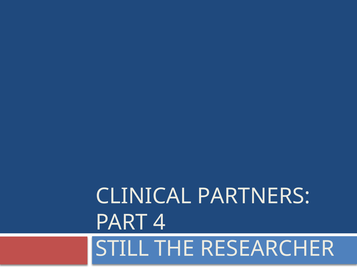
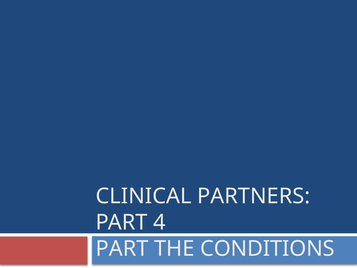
STILL at (122, 248): STILL -> PART
RESEARCHER: RESEARCHER -> CONDITIONS
